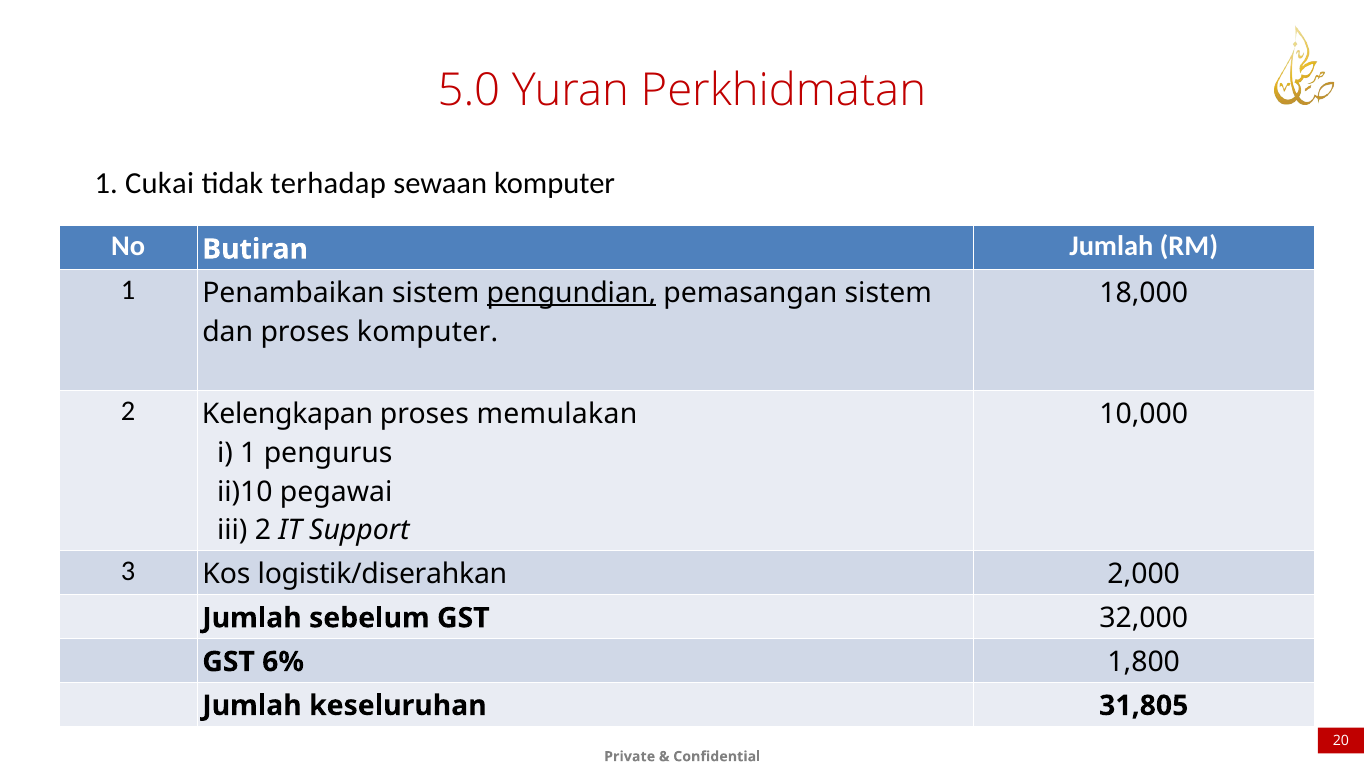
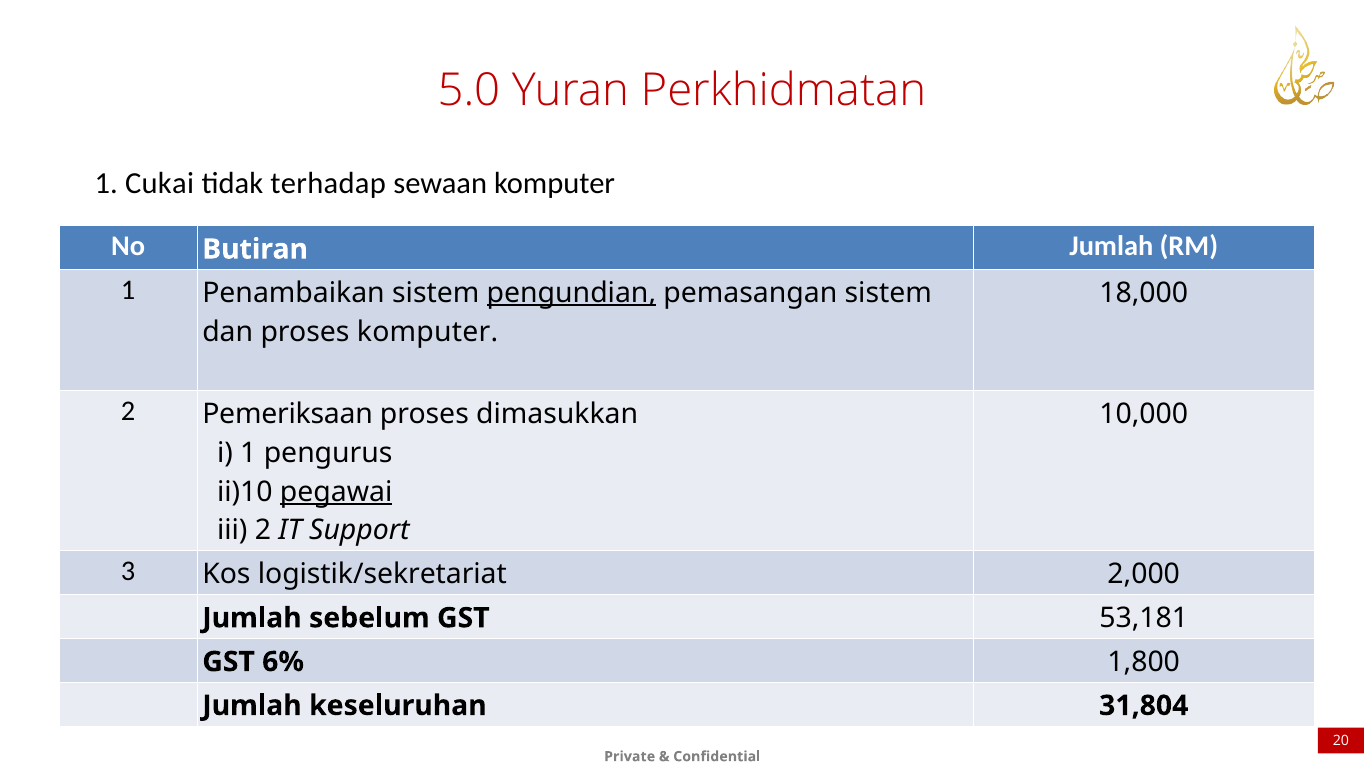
Kelengkapan: Kelengkapan -> Pemeriksaan
memulakan: memulakan -> dimasukkan
pegawai underline: none -> present
logistik/diserahkan: logistik/diserahkan -> logistik/sekretariat
32,000: 32,000 -> 53,181
31,805: 31,805 -> 31,804
